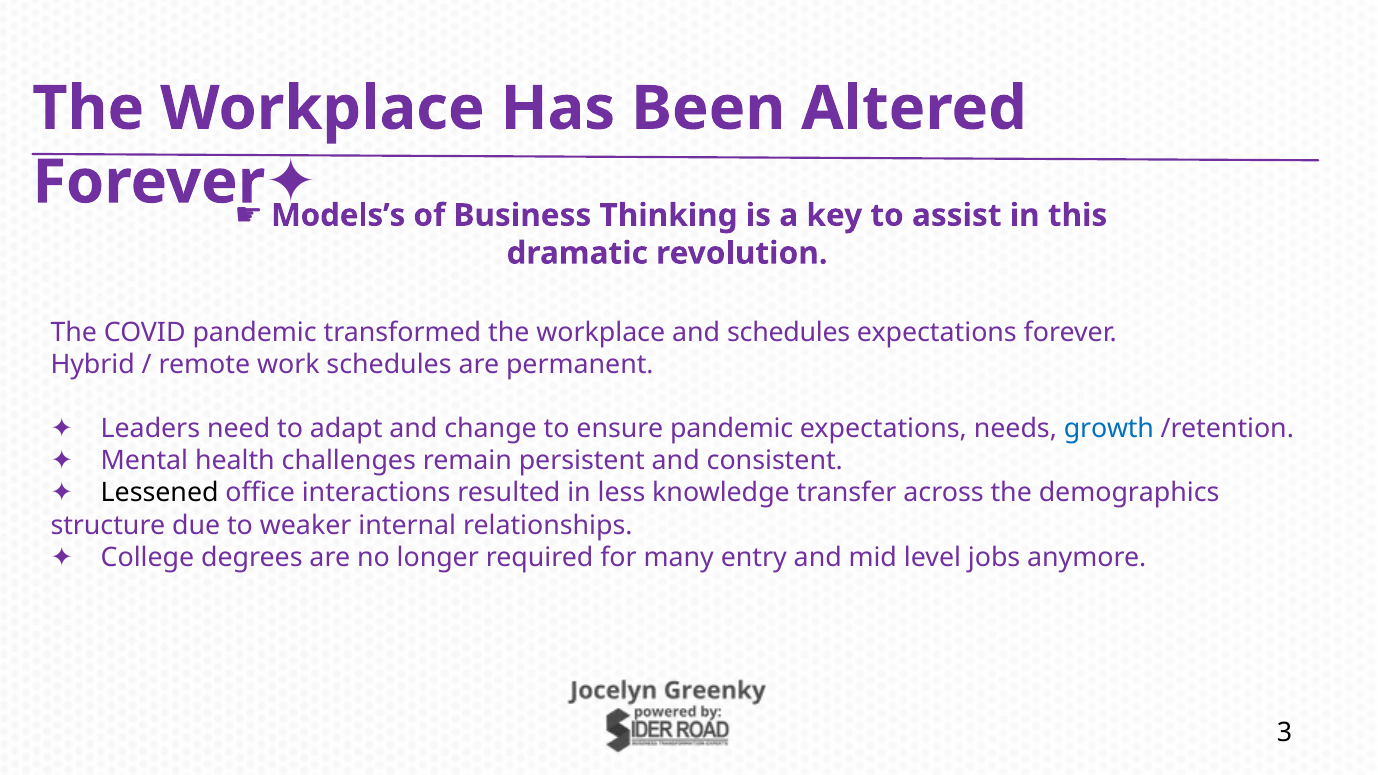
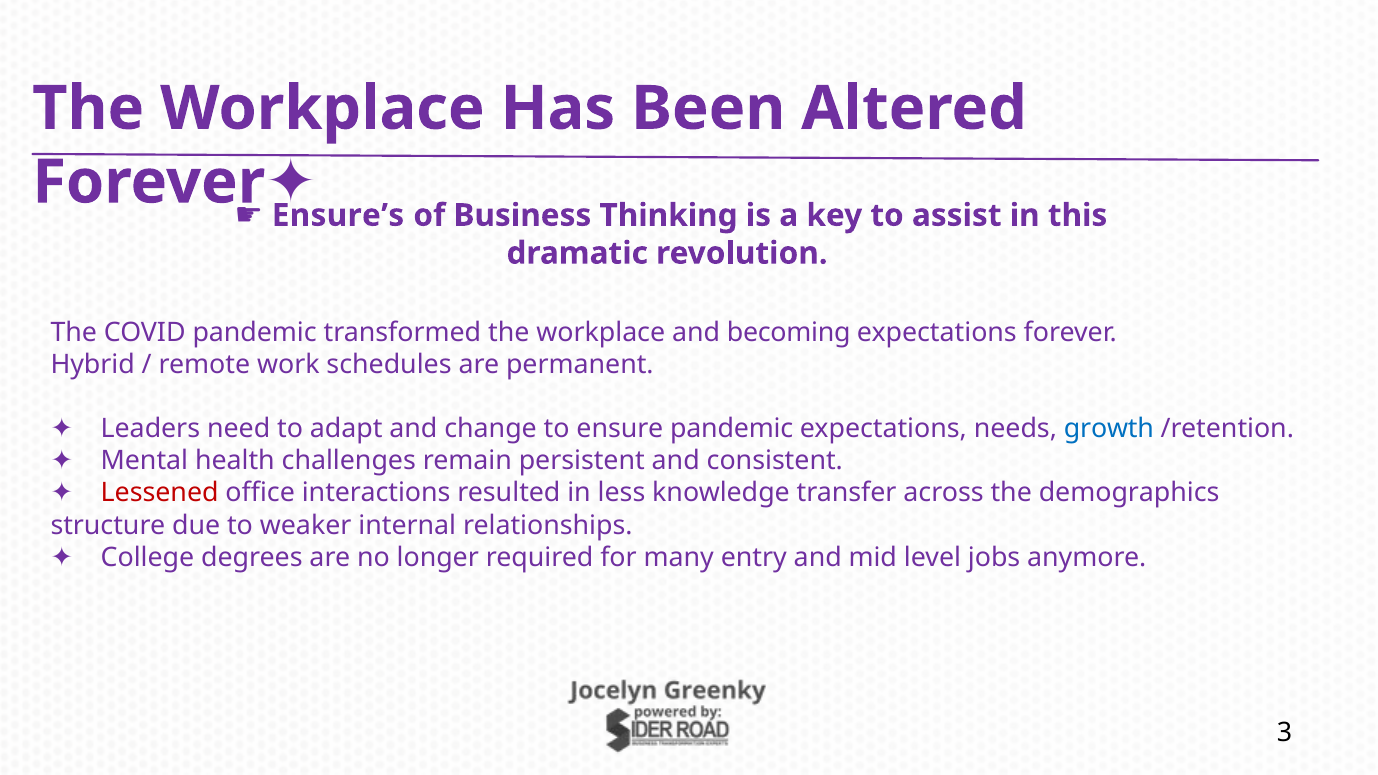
Models’s: Models’s -> Ensure’s
and schedules: schedules -> becoming
Lessened colour: black -> red
